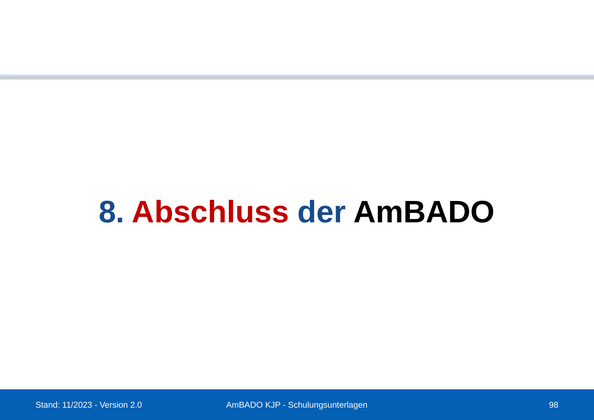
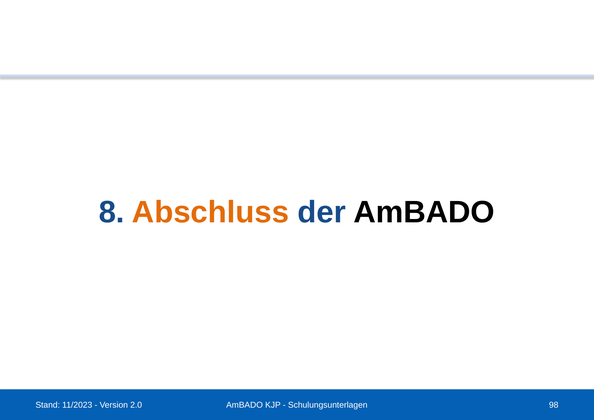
Abschluss colour: red -> orange
